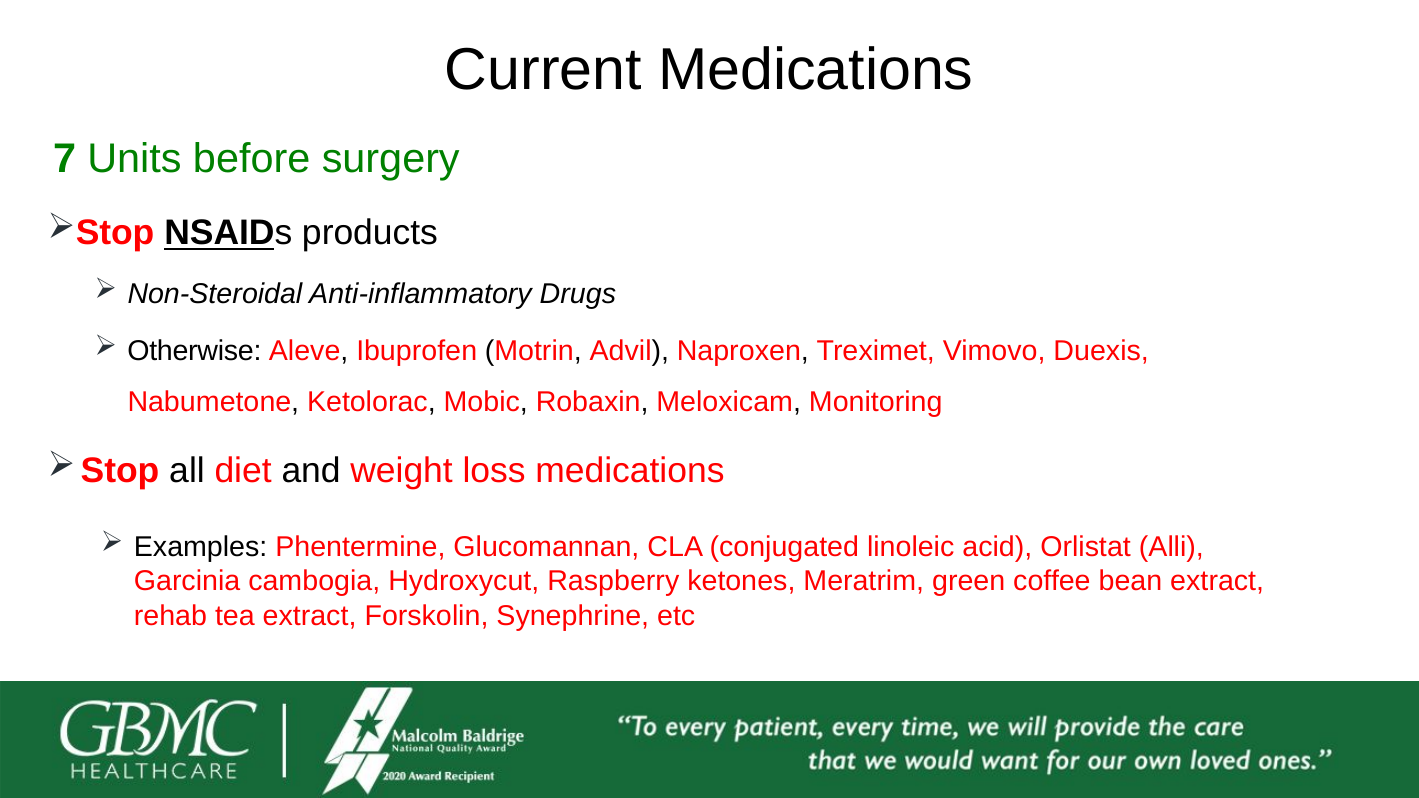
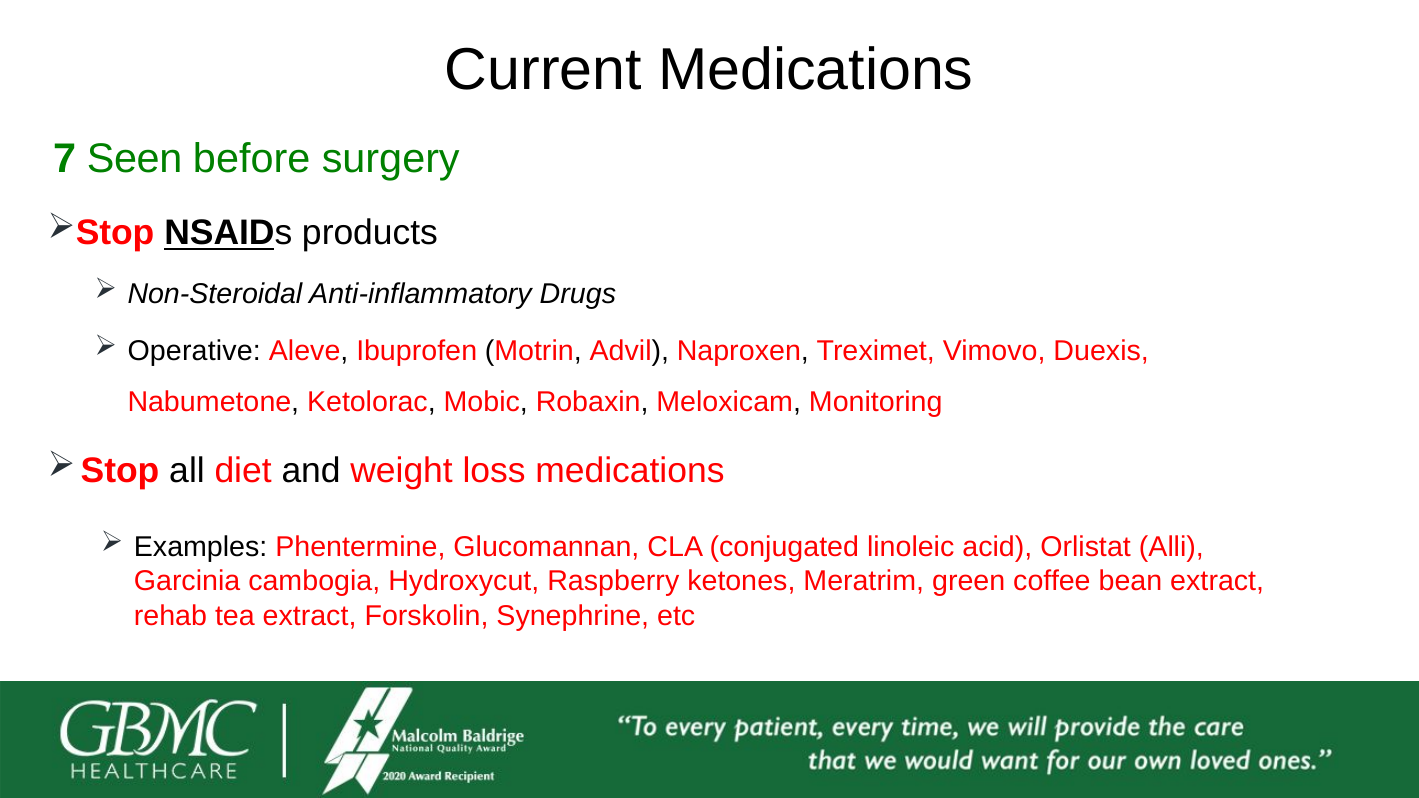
Units: Units -> Seen
Otherwise: Otherwise -> Operative
